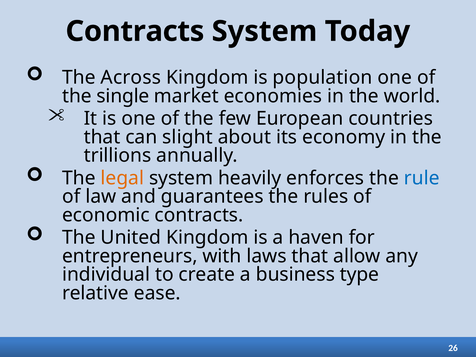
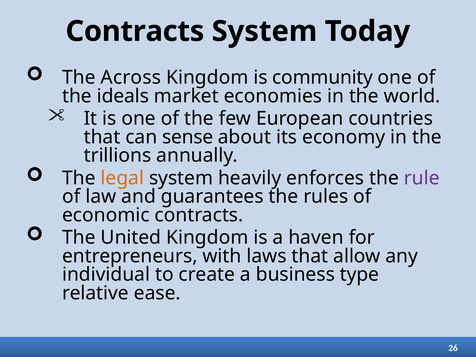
population: population -> community
single: single -> ideals
slight: slight -> sense
rule colour: blue -> purple
